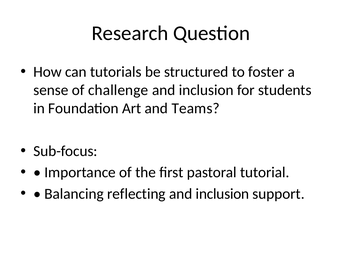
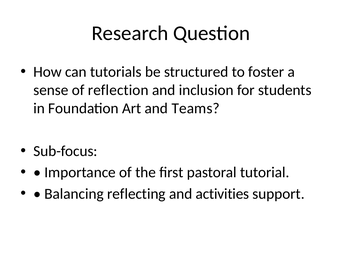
challenge: challenge -> reflection
inclusion at (222, 193): inclusion -> activities
